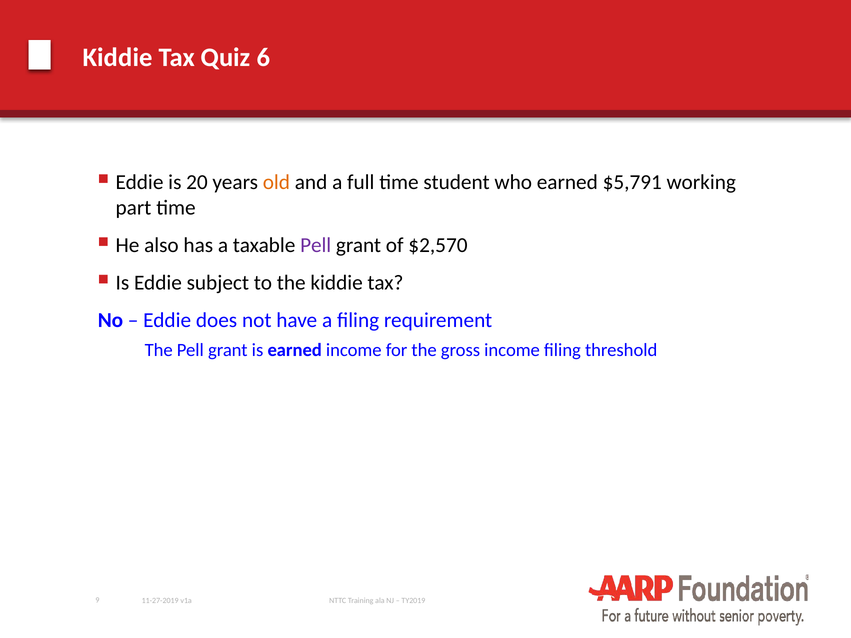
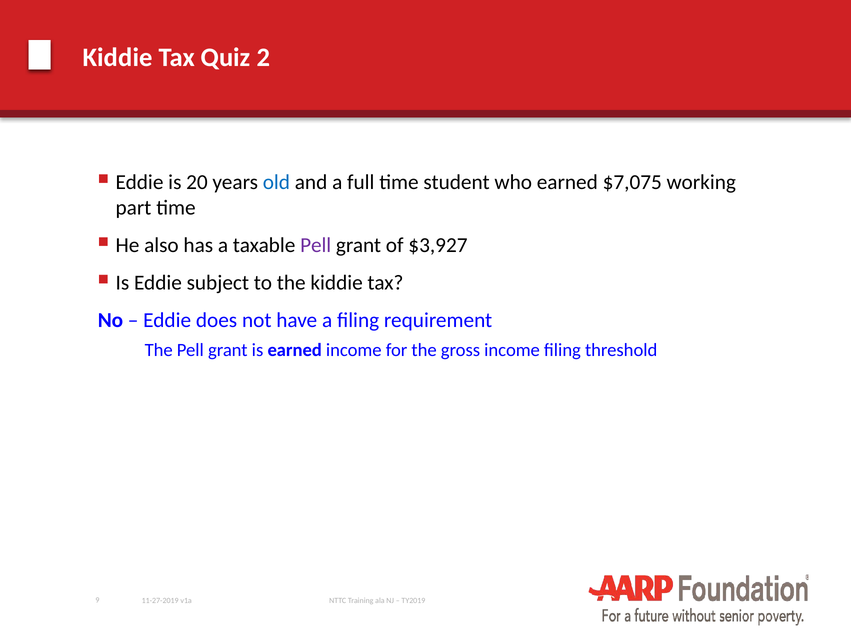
6: 6 -> 2
old colour: orange -> blue
$5,791: $5,791 -> $7,075
$2,570: $2,570 -> $3,927
